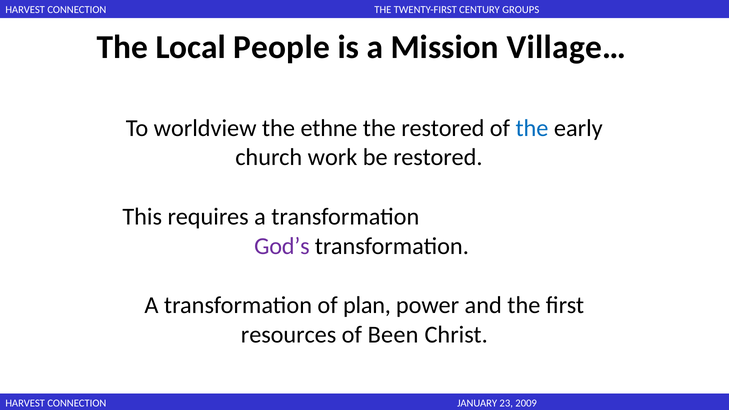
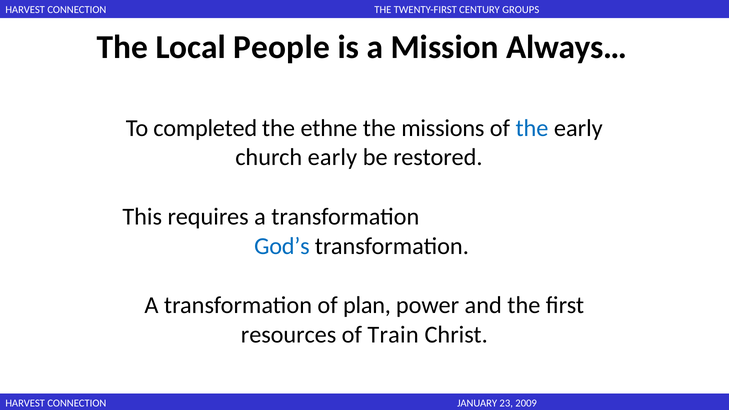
Village…: Village… -> Always…
worldview: worldview -> completed
the restored: restored -> missions
church work: work -> early
God’s colour: purple -> blue
Been: Been -> Train
